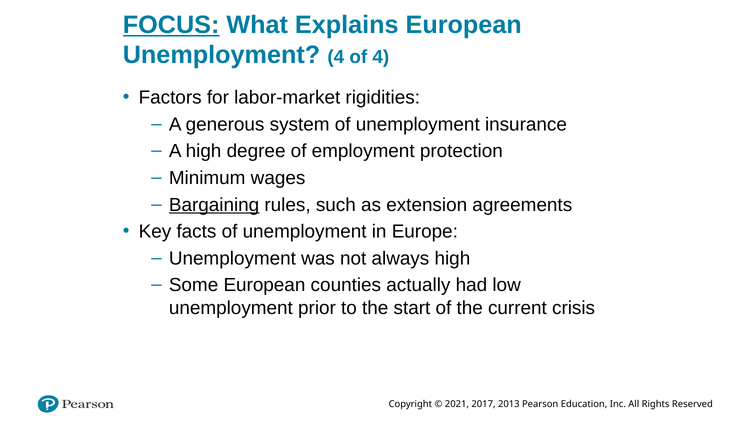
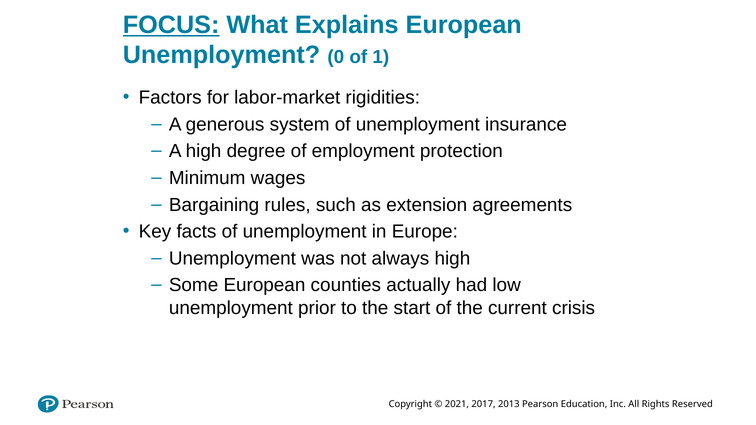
Unemployment 4: 4 -> 0
of 4: 4 -> 1
Bargaining underline: present -> none
